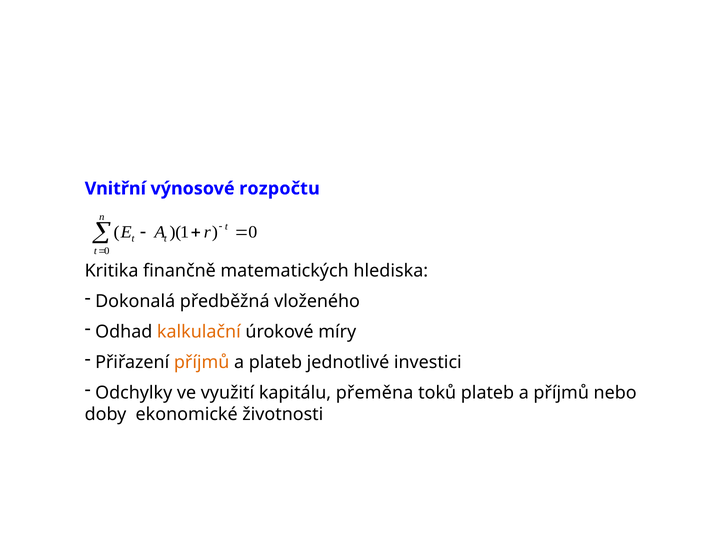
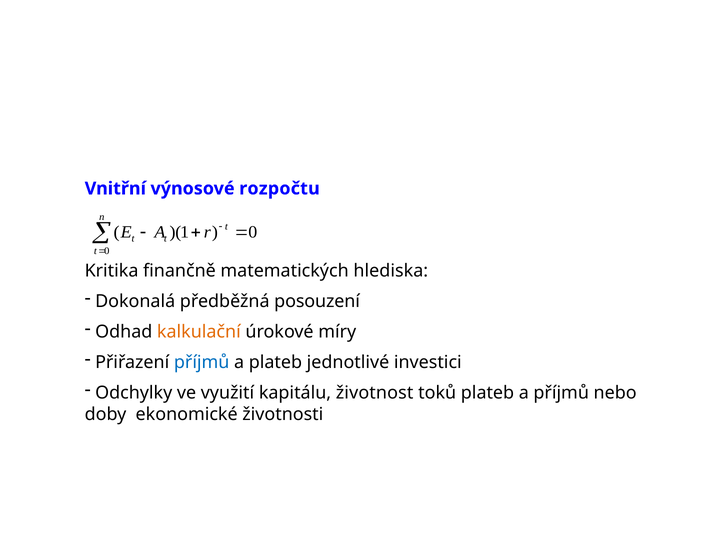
vloženého: vloženého -> posouzení
příjmů at (202, 363) colour: orange -> blue
přeměna: přeměna -> životnost
